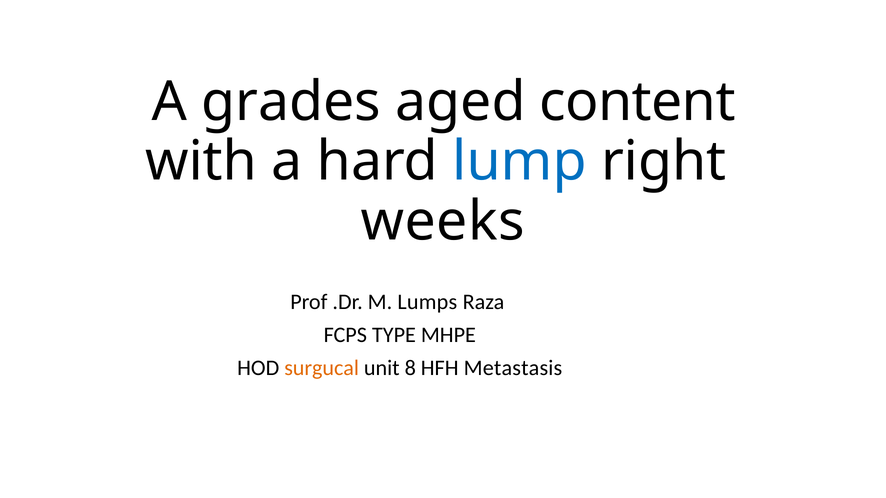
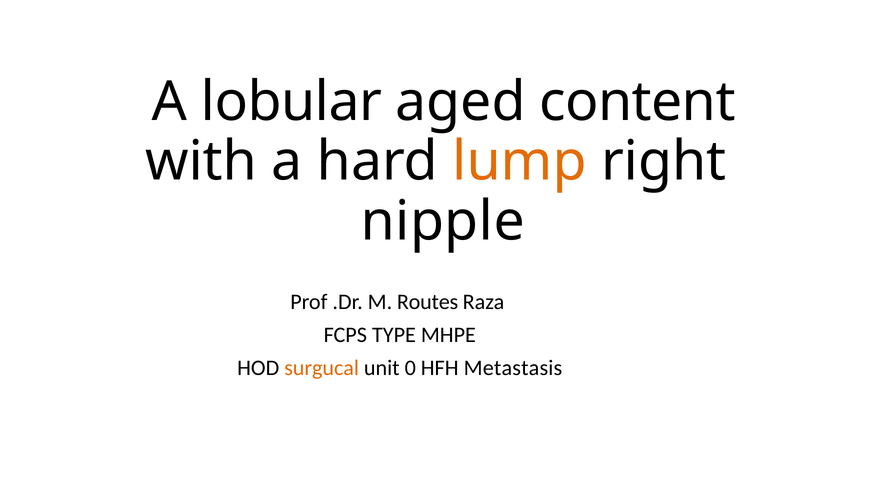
grades: grades -> lobular
lump colour: blue -> orange
weeks: weeks -> nipple
Lumps: Lumps -> Routes
8: 8 -> 0
